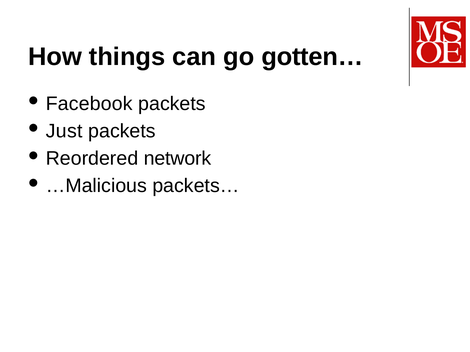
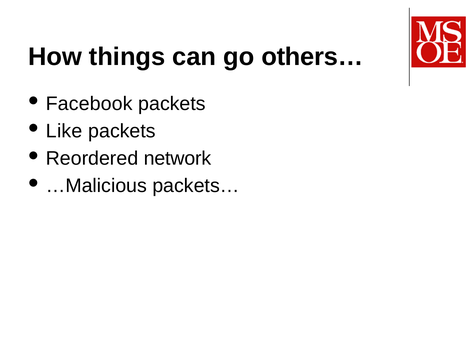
gotten…: gotten… -> others…
Just: Just -> Like
